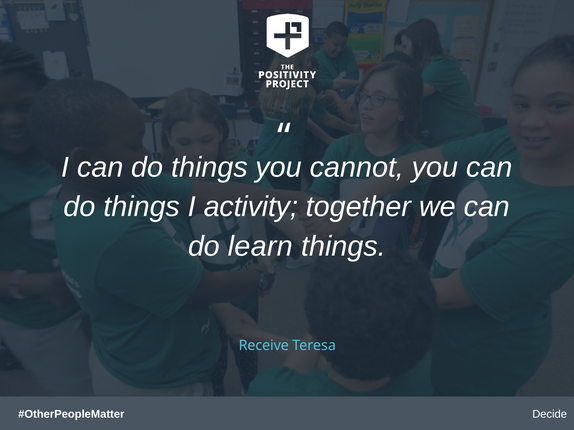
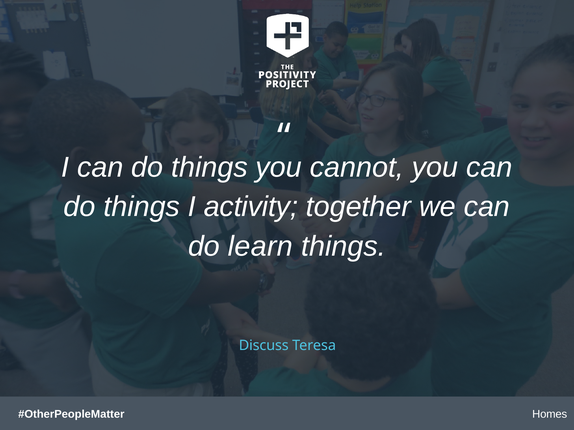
Receive: Receive -> Discuss
Decide: Decide -> Homes
